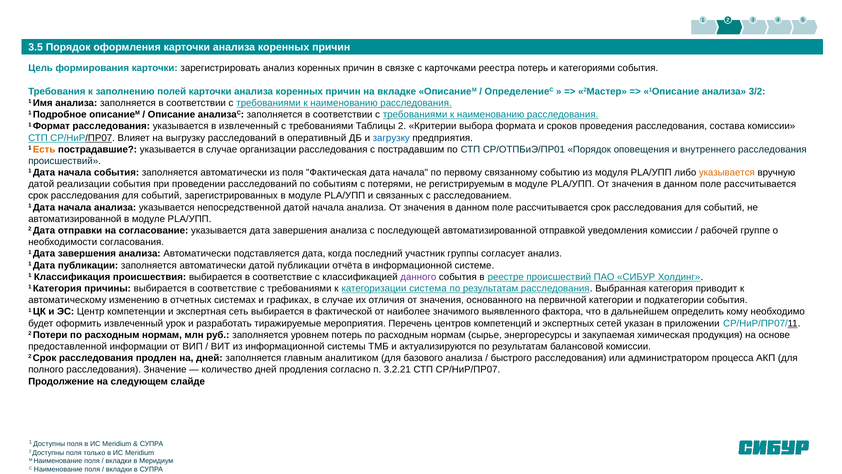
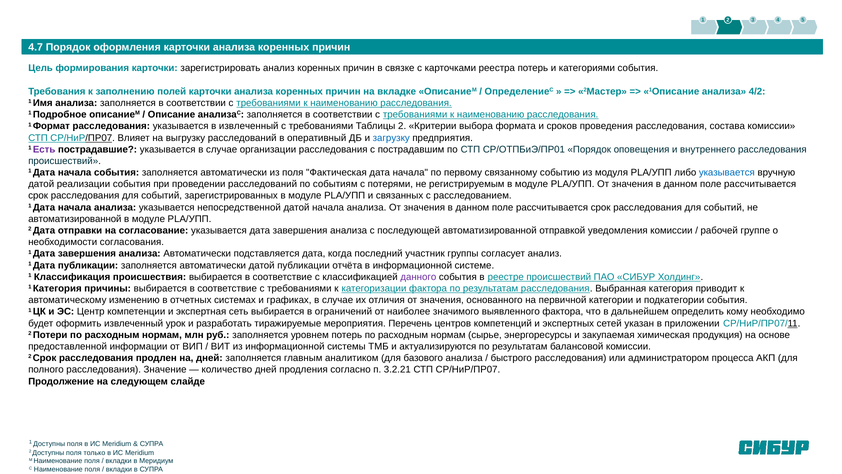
3.5: 3.5 -> 4.7
3/2: 3/2 -> 4/2
Есть colour: orange -> purple
указывается at (727, 172) colour: orange -> blue
категоризации система: система -> фактора
фактической: фактической -> ограничений
